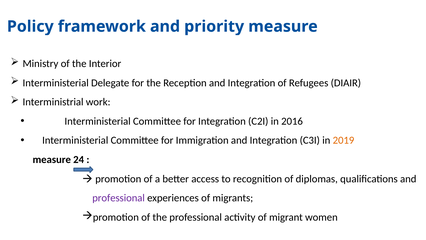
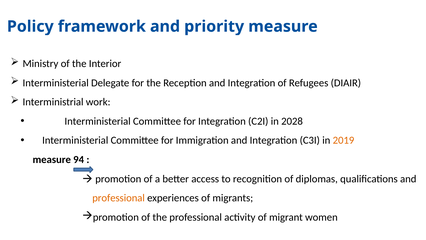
2016: 2016 -> 2028
24: 24 -> 94
professional at (119, 198) colour: purple -> orange
